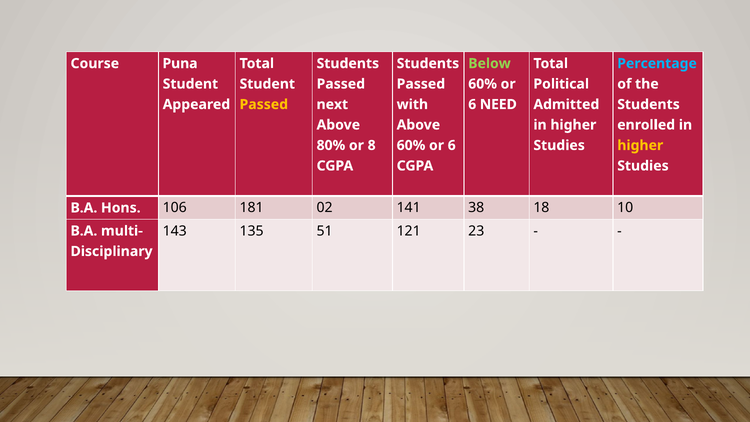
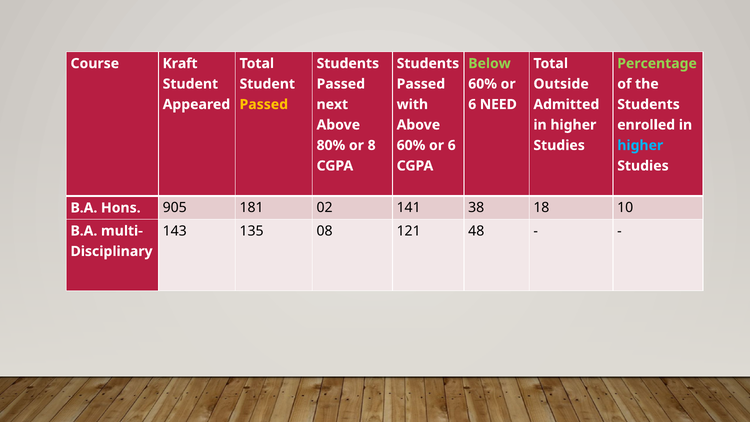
Puna: Puna -> Kraft
Percentage colour: light blue -> light green
Political: Political -> Outside
higher at (640, 145) colour: yellow -> light blue
106: 106 -> 905
51: 51 -> 08
23: 23 -> 48
